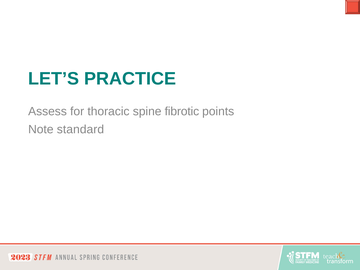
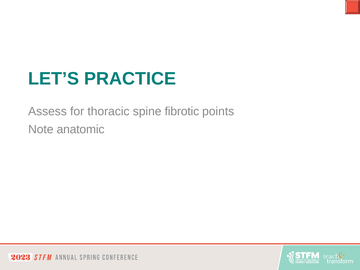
standard: standard -> anatomic
